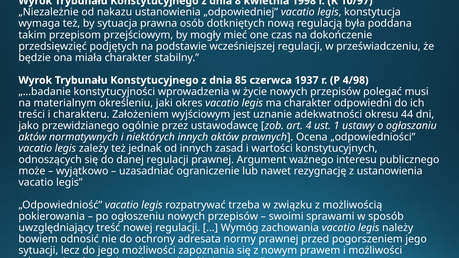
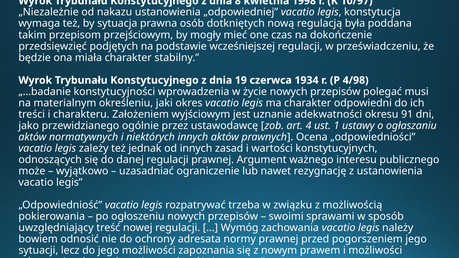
85: 85 -> 19
1937: 1937 -> 1934
44: 44 -> 91
